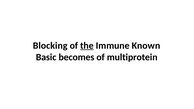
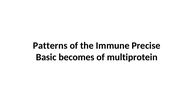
Blocking: Blocking -> Patterns
the underline: present -> none
Known: Known -> Precise
